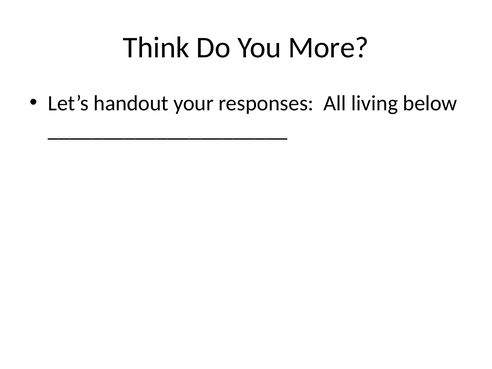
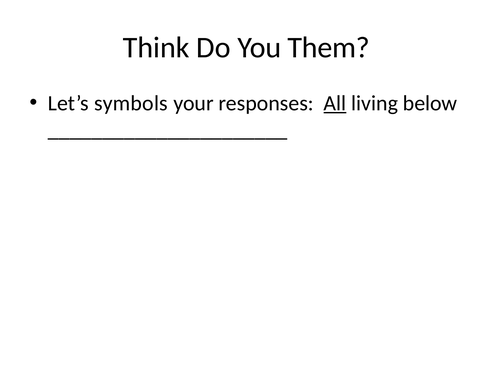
More: More -> Them
handout: handout -> symbols
All underline: none -> present
